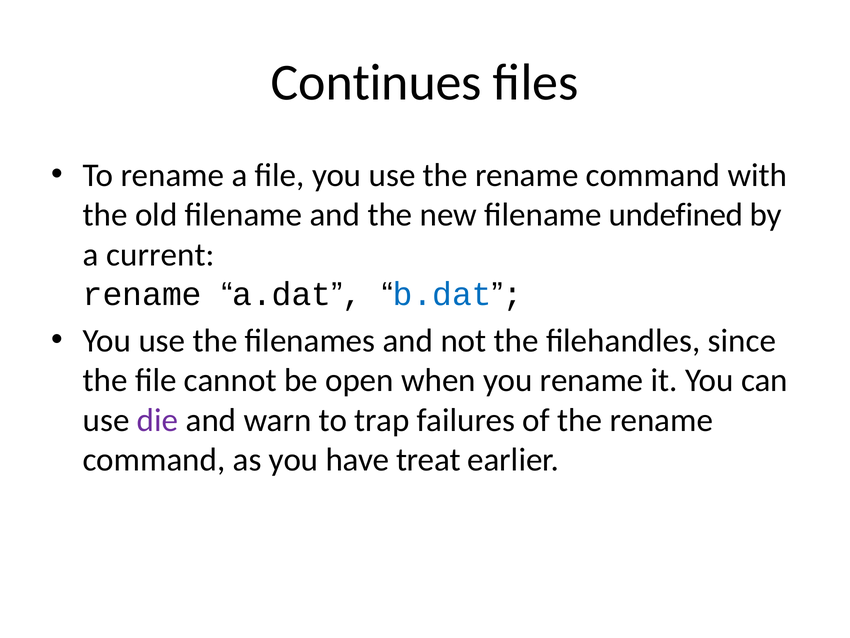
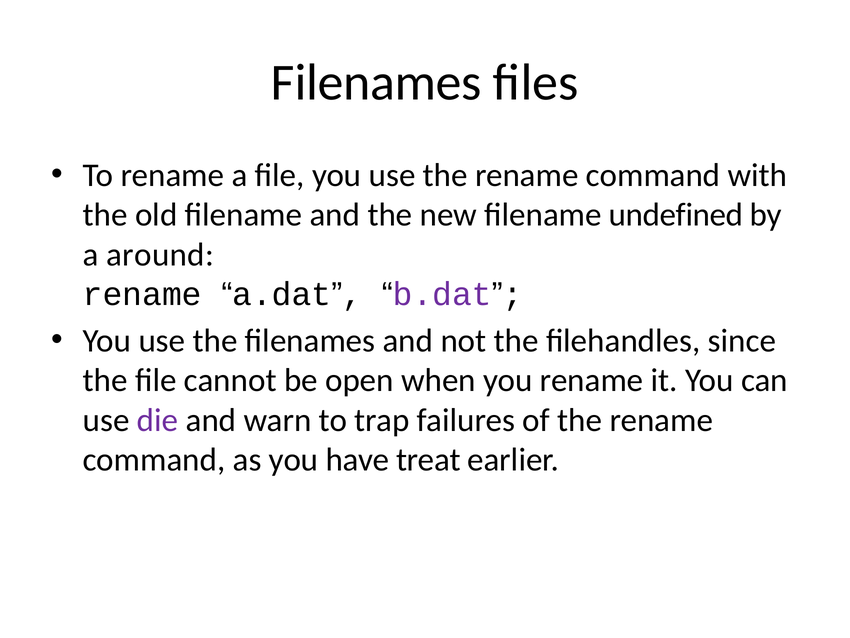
Continues at (376, 82): Continues -> Filenames
current: current -> around
b.dat colour: blue -> purple
